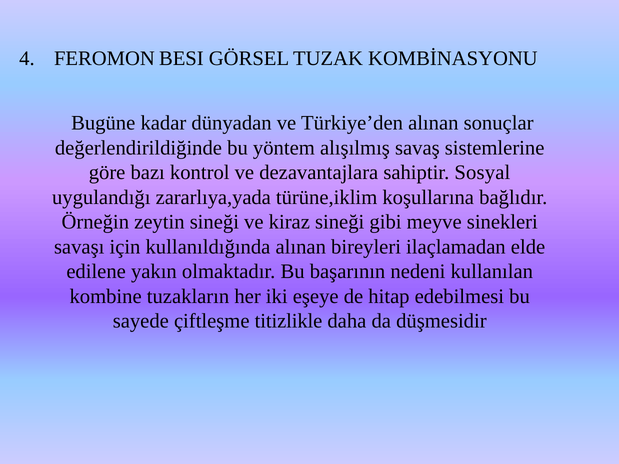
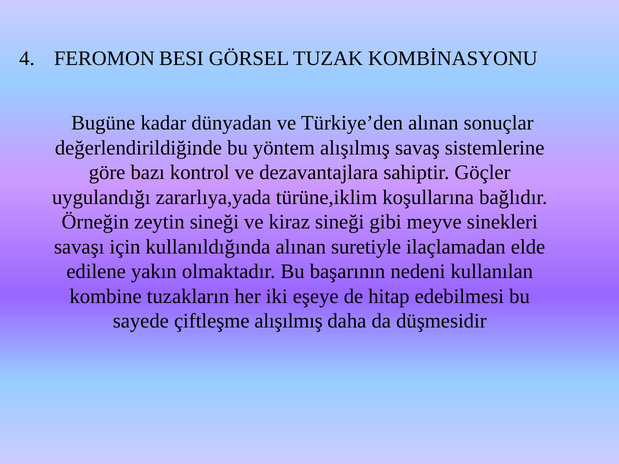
Sosyal: Sosyal -> Göçler
bireyleri: bireyleri -> suretiyle
çiftleşme titizlikle: titizlikle -> alışılmış
